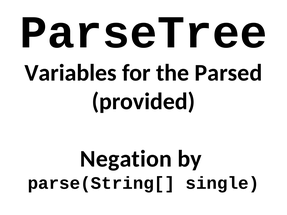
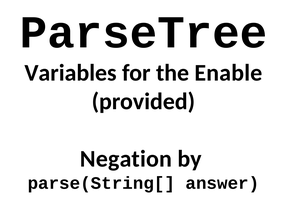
Parsed: Parsed -> Enable
single: single -> answer
